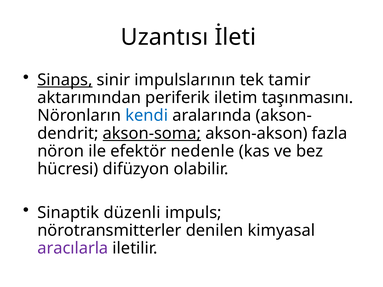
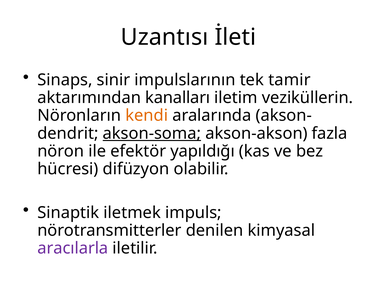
Sinaps underline: present -> none
periferik: periferik -> kanalları
taşınmasını: taşınmasını -> veziküllerin
kendi colour: blue -> orange
nedenle: nedenle -> yapıldığı
düzenli: düzenli -> iletmek
